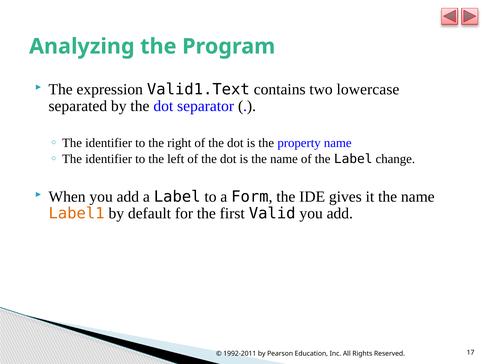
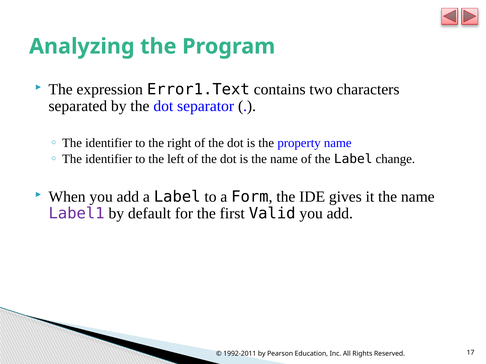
Valid1.Text: Valid1.Text -> Error1.Text
lowercase: lowercase -> characters
Label1 colour: orange -> purple
